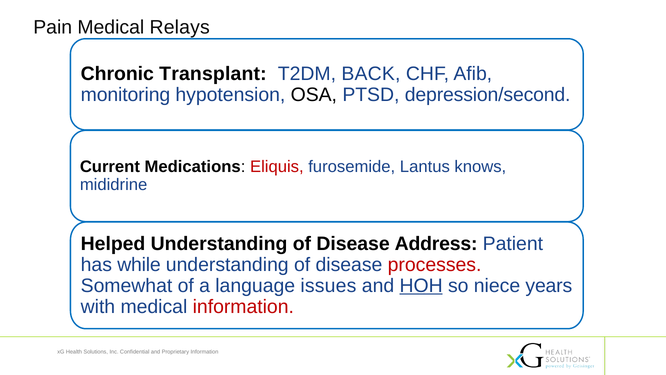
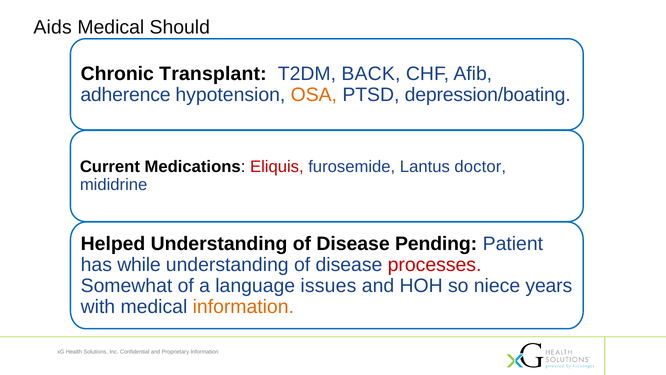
Pain: Pain -> Aids
Relays: Relays -> Should
monitoring: monitoring -> adherence
OSA colour: black -> orange
depression/second: depression/second -> depression/boating
knows: knows -> doctor
Address: Address -> Pending
HOH underline: present -> none
information at (243, 306) colour: red -> orange
